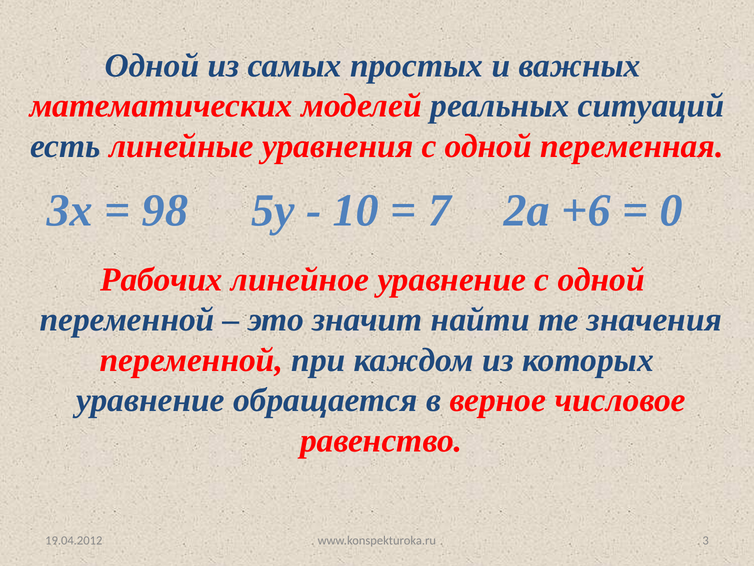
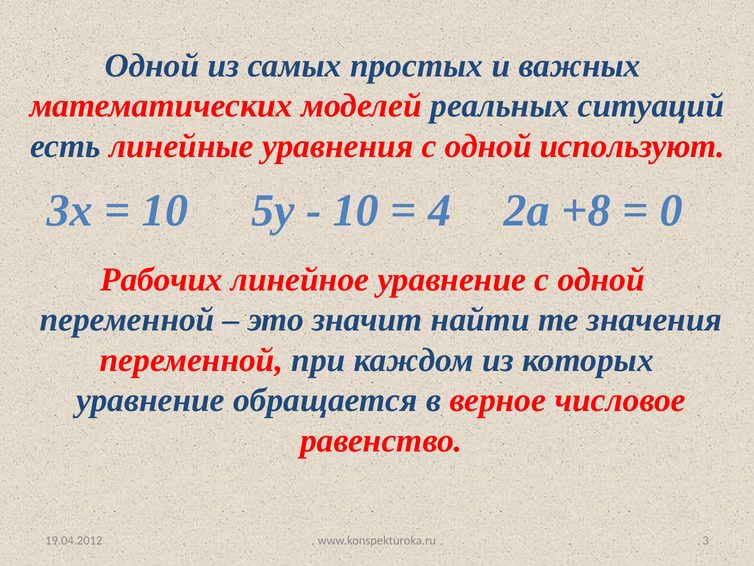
переменная: переменная -> используют
98 at (165, 210): 98 -> 10
7: 7 -> 4
+6: +6 -> +8
